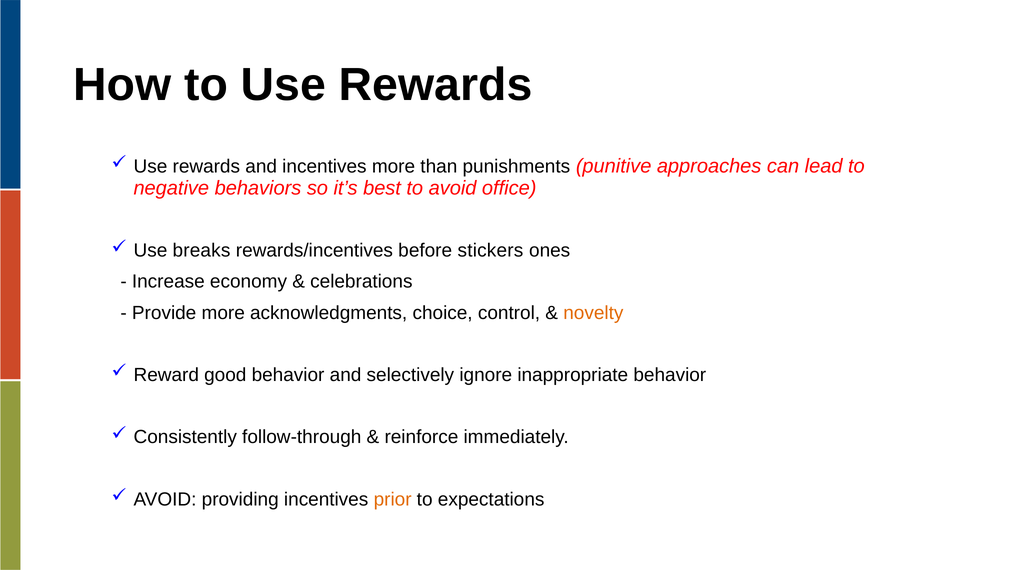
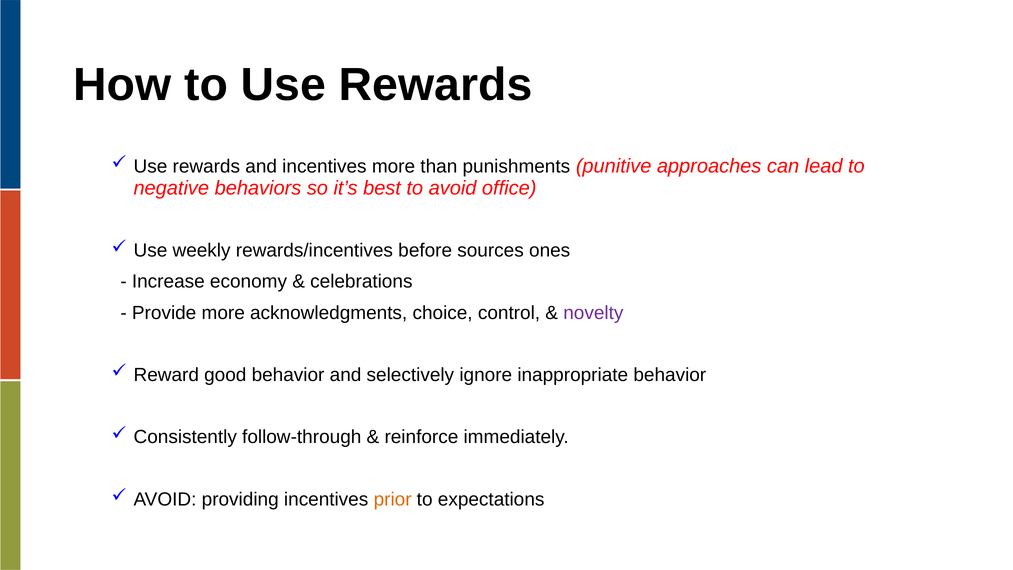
breaks: breaks -> weekly
stickers: stickers -> sources
novelty colour: orange -> purple
